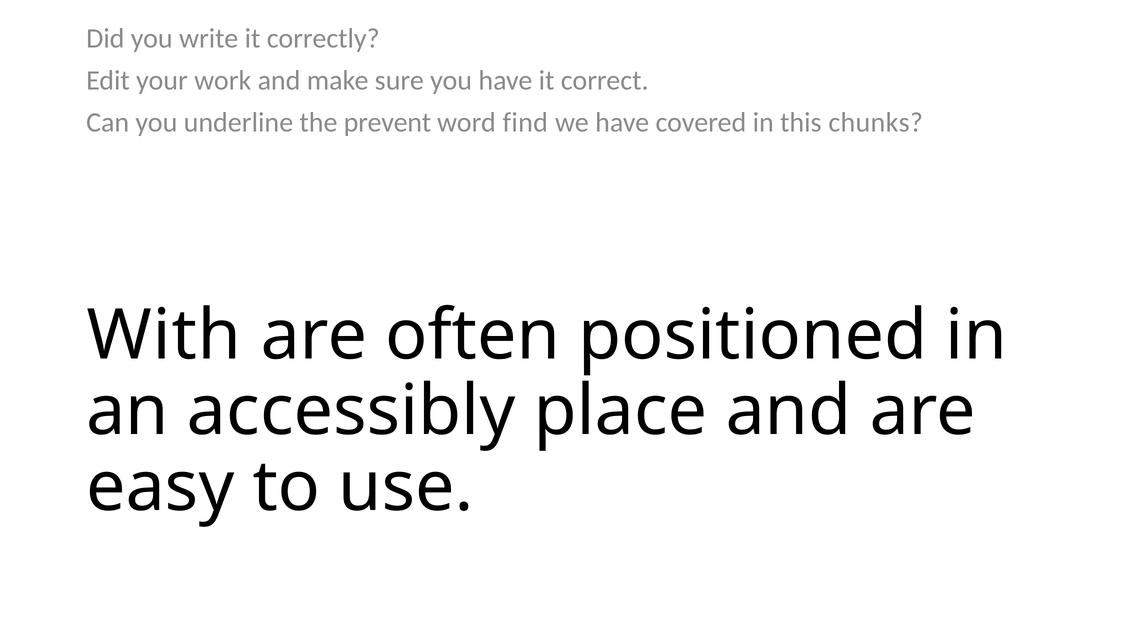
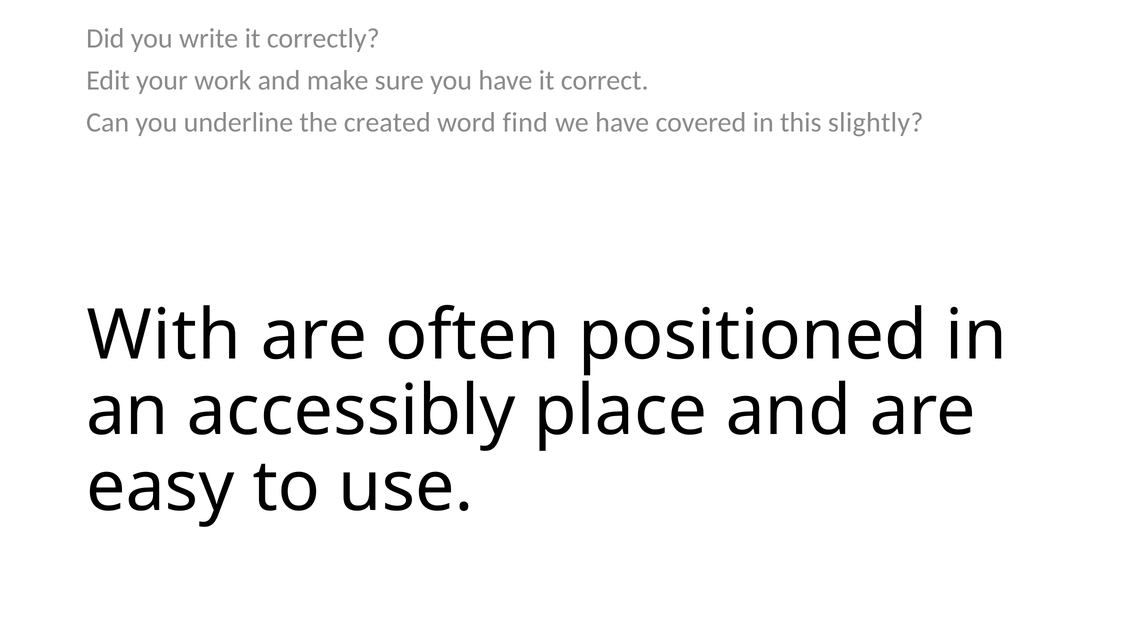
prevent: prevent -> created
chunks: chunks -> slightly
